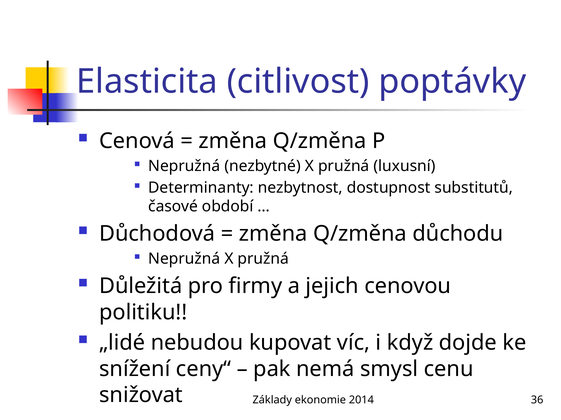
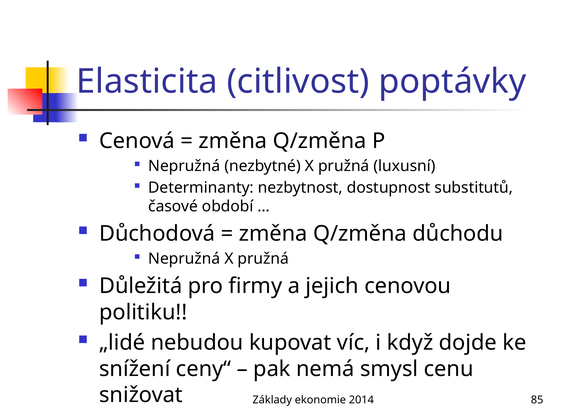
36: 36 -> 85
